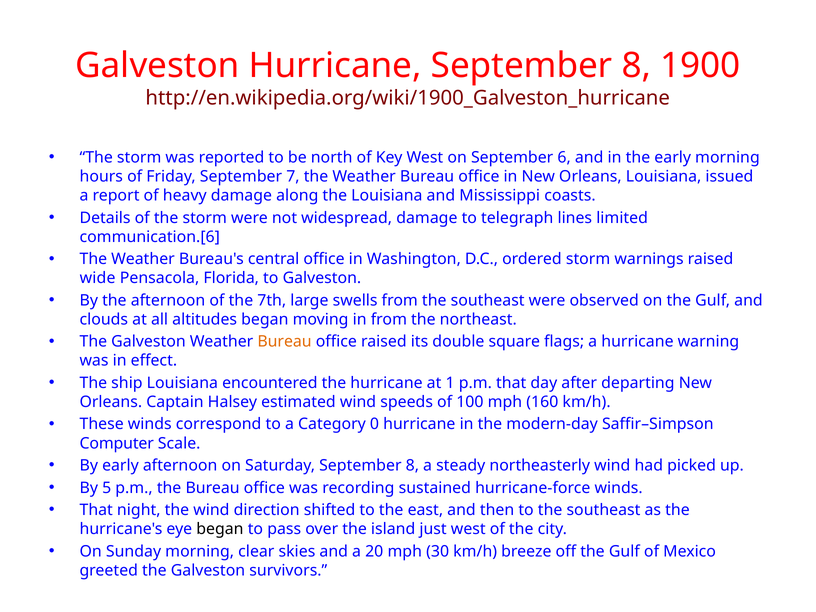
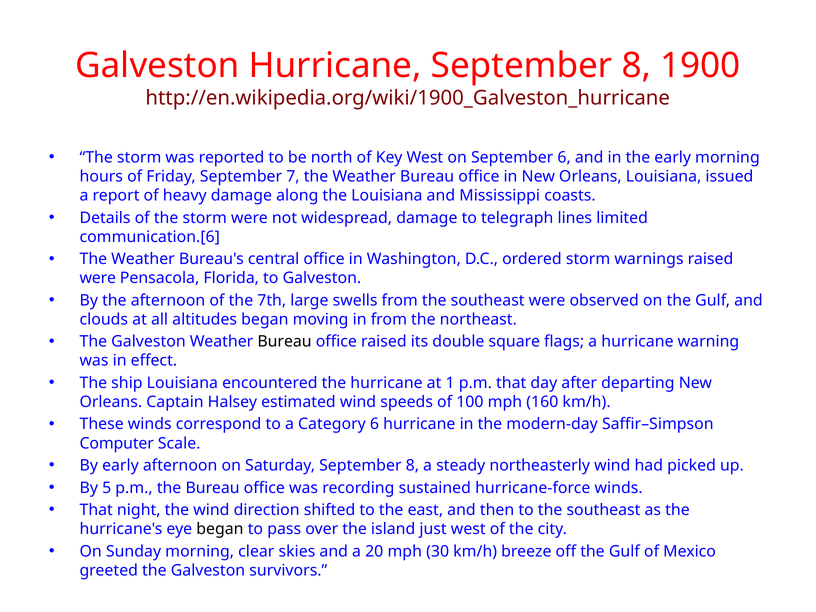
wide at (98, 278): wide -> were
Bureau at (285, 342) colour: orange -> black
Category 0: 0 -> 6
